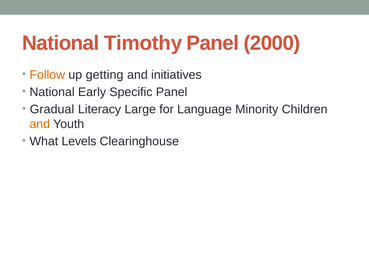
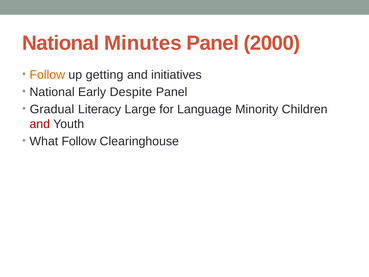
Timothy: Timothy -> Minutes
Specific: Specific -> Despite
and at (40, 124) colour: orange -> red
What Levels: Levels -> Follow
